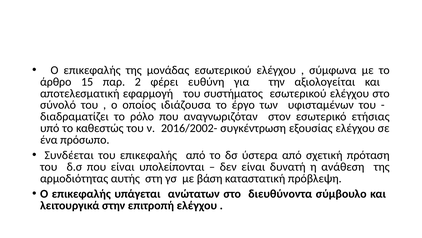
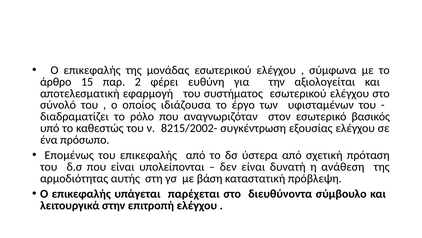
ετήσιας: ετήσιας -> βασικός
2016/2002-: 2016/2002- -> 8215/2002-
Συνδέεται: Συνδέεται -> Eπομένως
ανώτατων: ανώτατων -> παρέχεται
